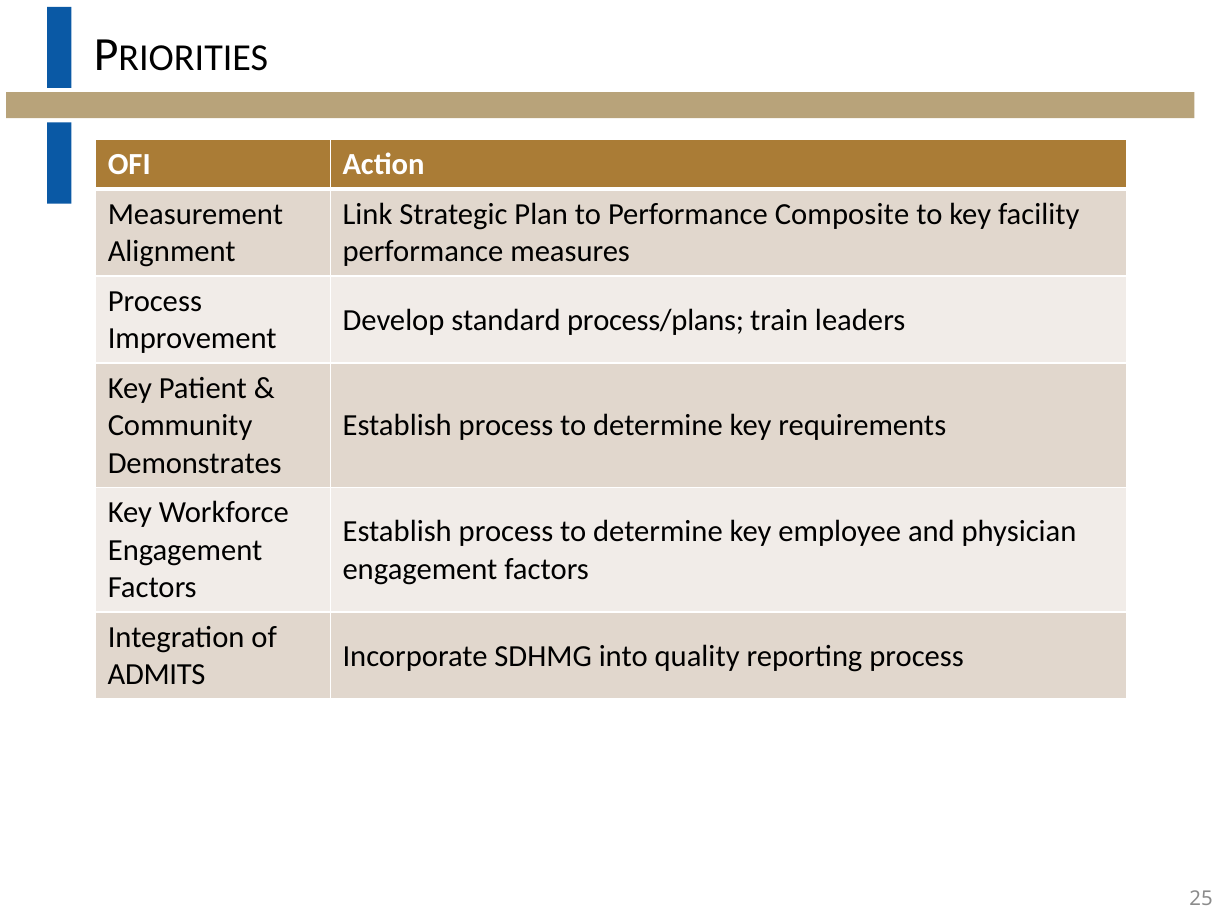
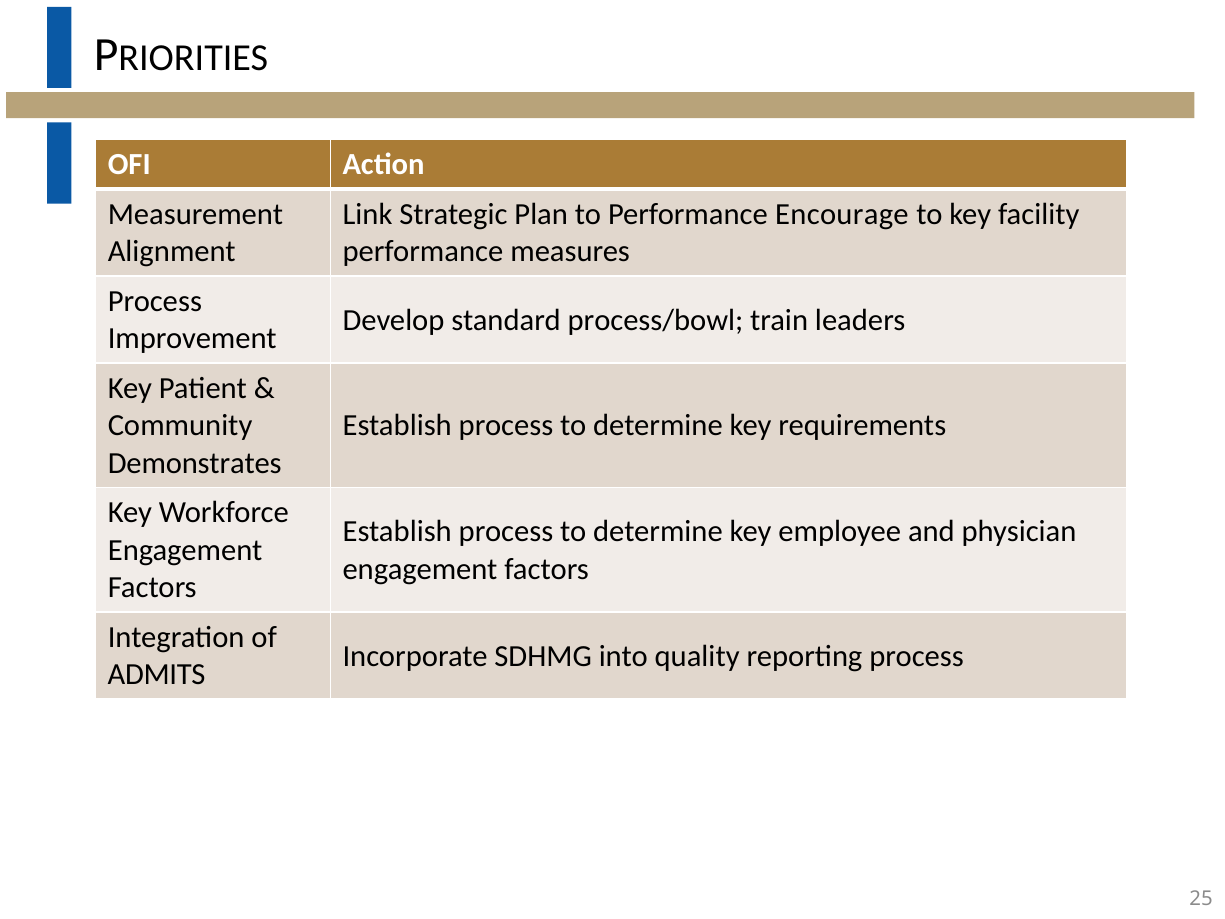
Composite: Composite -> Encourage
process/plans: process/plans -> process/bowl
